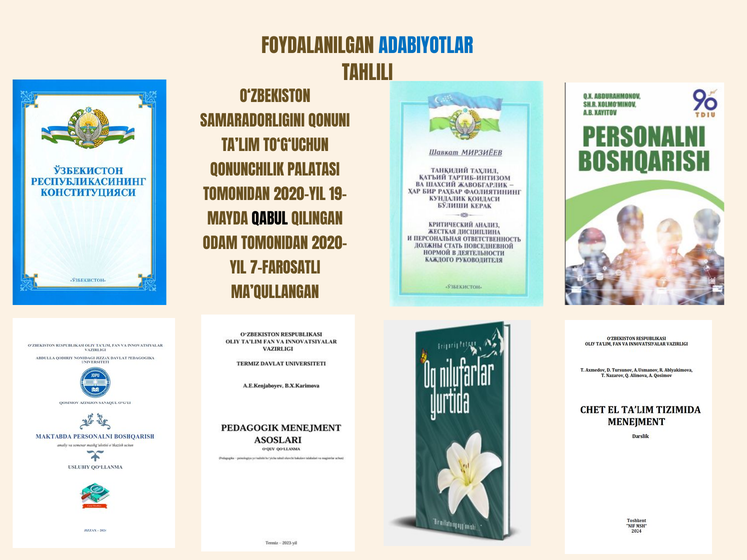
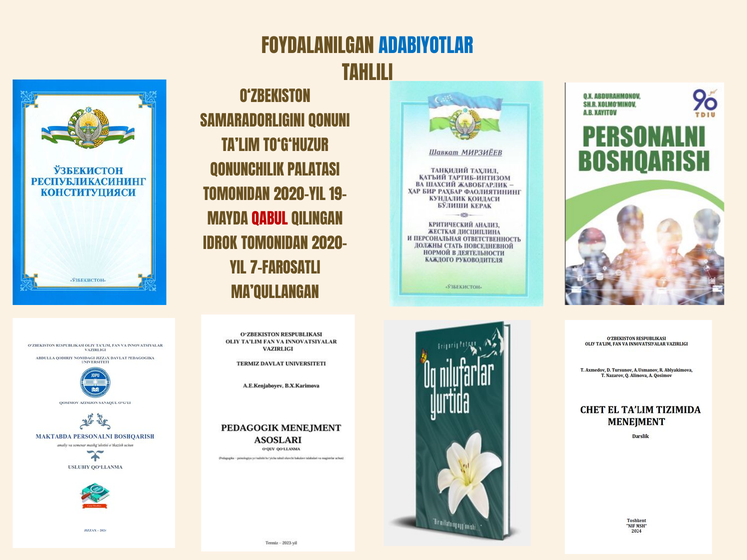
TO‘G‘UCHUN: TO‘G‘UCHUN -> TO‘G‘HUZUR
QABUL colour: black -> red
ODAM: ODAM -> IDROK
